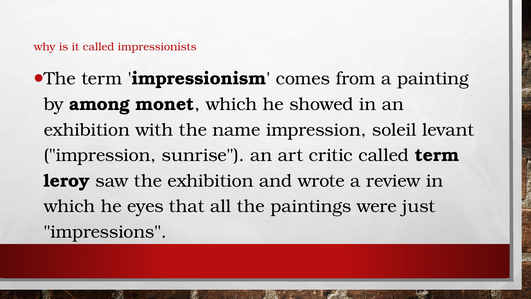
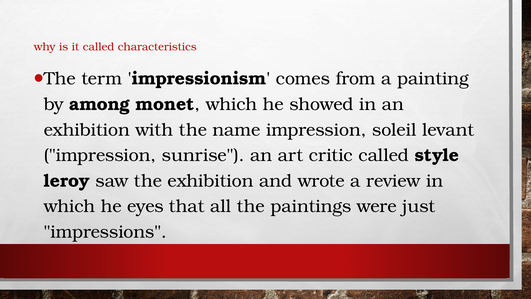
impressionists: impressionists -> characteristics
called term: term -> style
